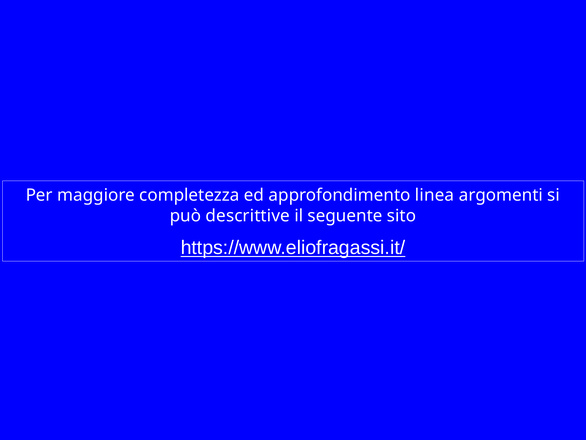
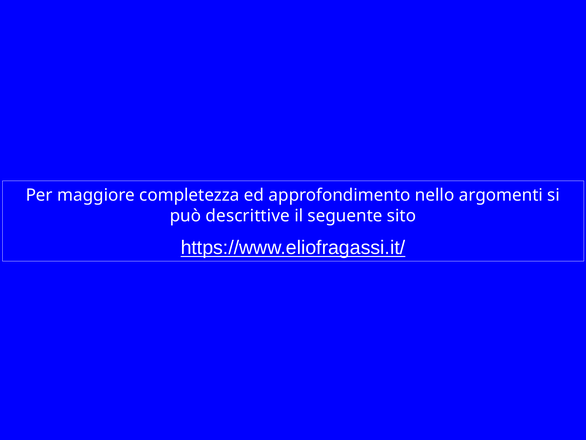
linea: linea -> nello
